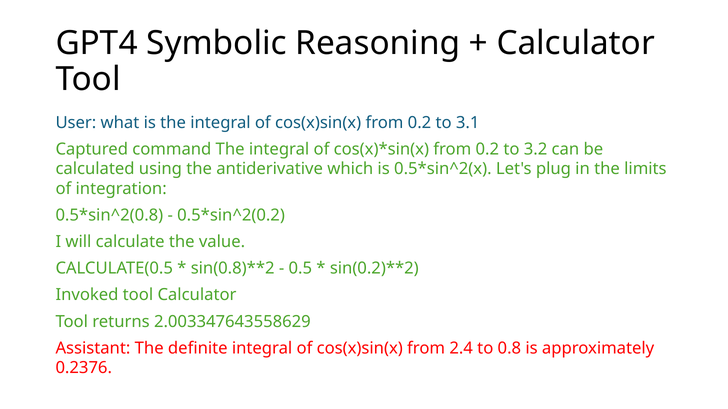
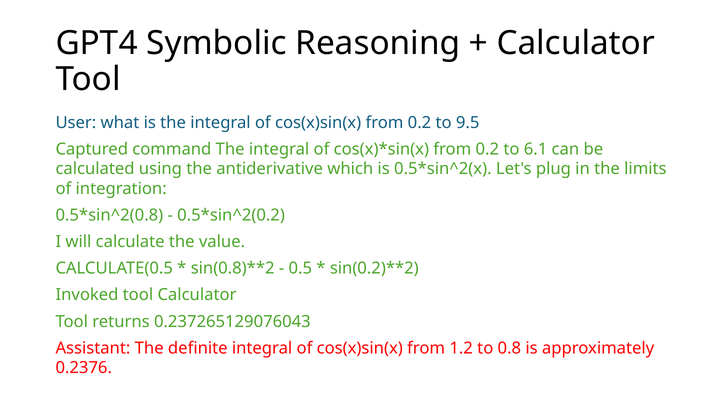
3.1: 3.1 -> 9.5
3.2: 3.2 -> 6.1
2.003347643558629: 2.003347643558629 -> 0.237265129076043
2.4: 2.4 -> 1.2
